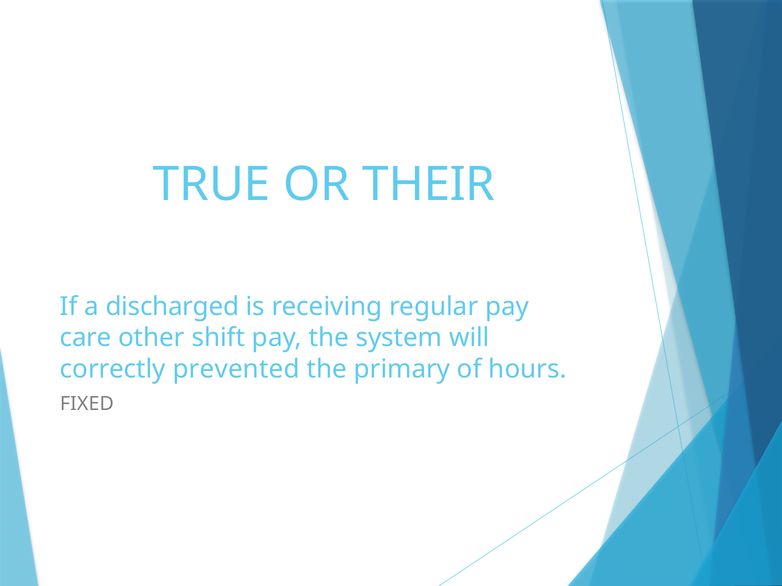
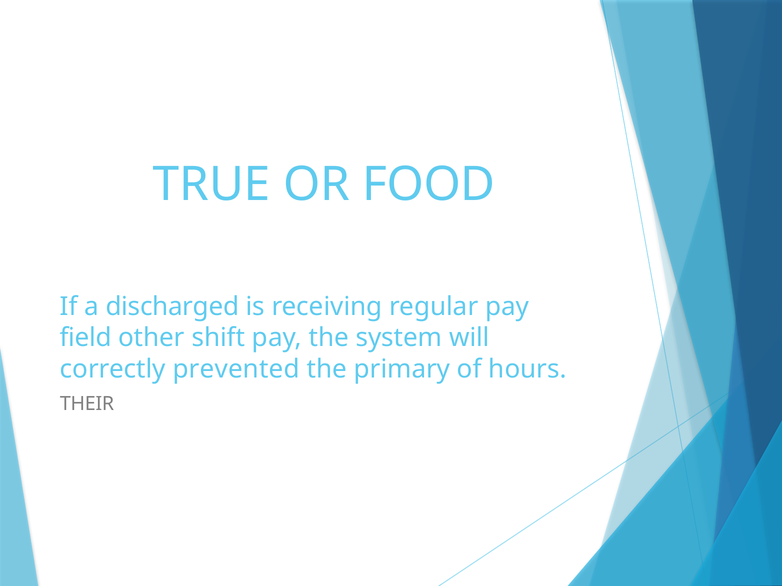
THEIR: THEIR -> FOOD
care: care -> field
FIXED: FIXED -> THEIR
